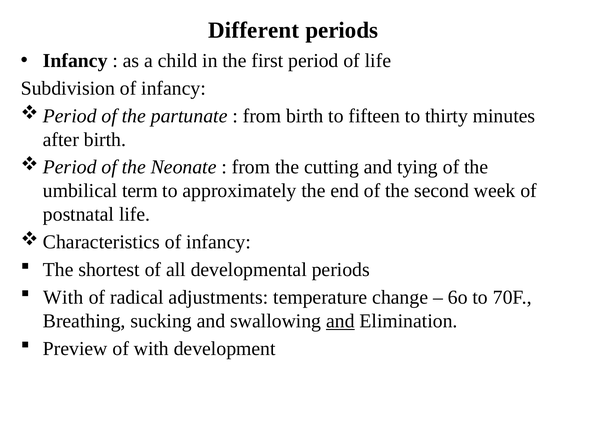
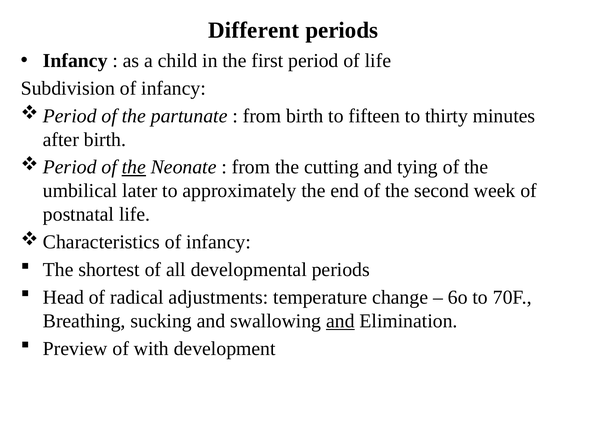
the at (134, 167) underline: none -> present
term: term -> later
With at (63, 297): With -> Head
